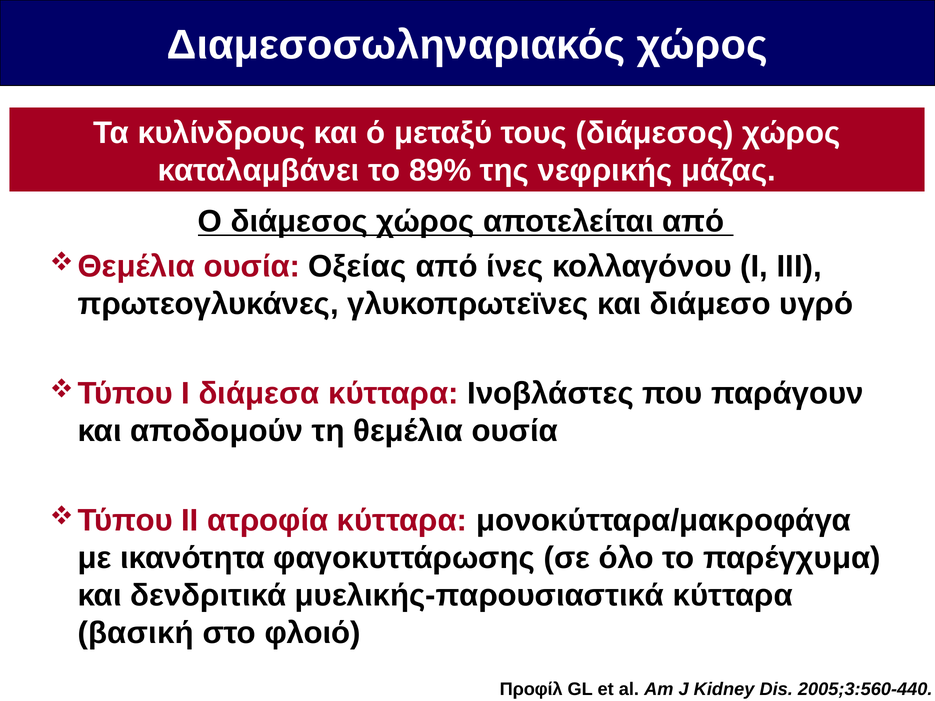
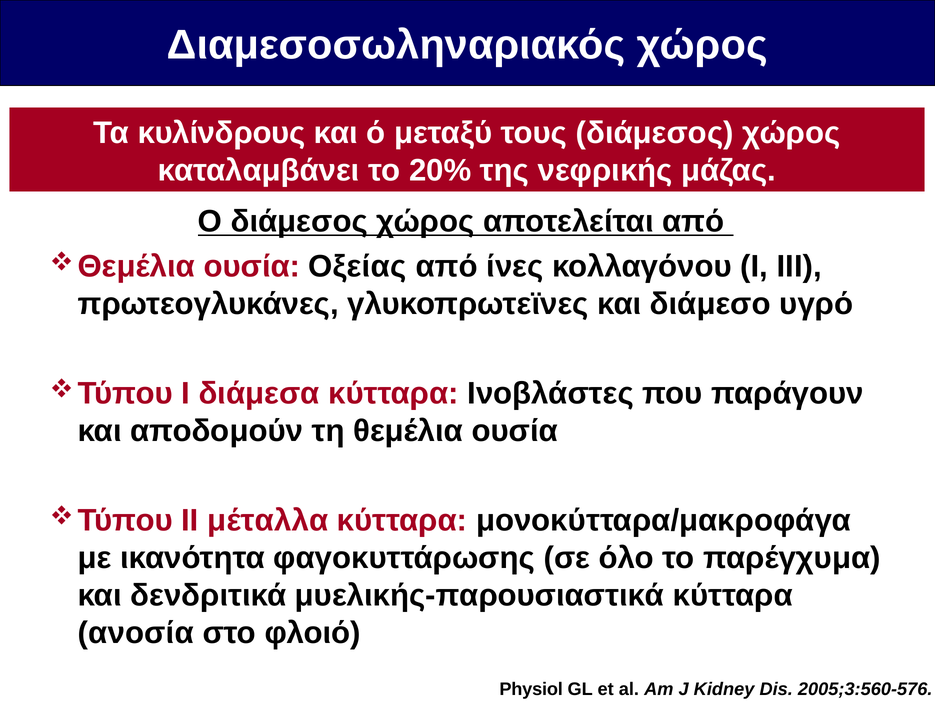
89%: 89% -> 20%
ατροφία: ατροφία -> μέταλλα
βασική: βασική -> ανοσία
Προφίλ: Προφίλ -> Physiol
2005;3:560-440: 2005;3:560-440 -> 2005;3:560-576
